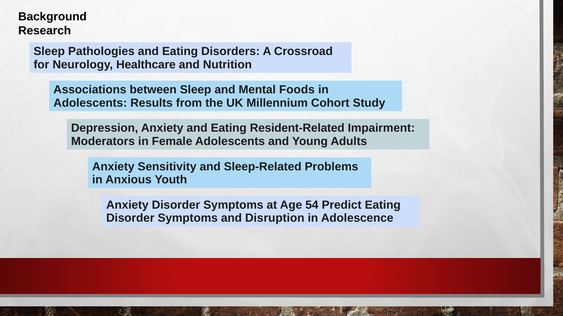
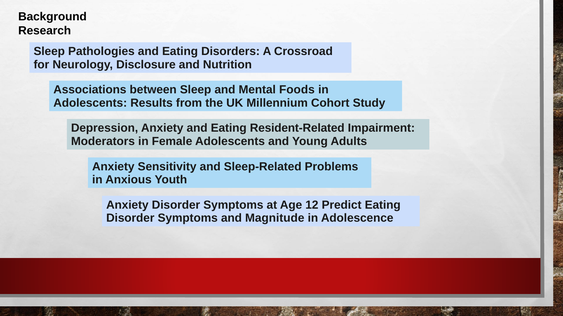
Healthcare: Healthcare -> Disclosure
54: 54 -> 12
Disruption: Disruption -> Magnitude
